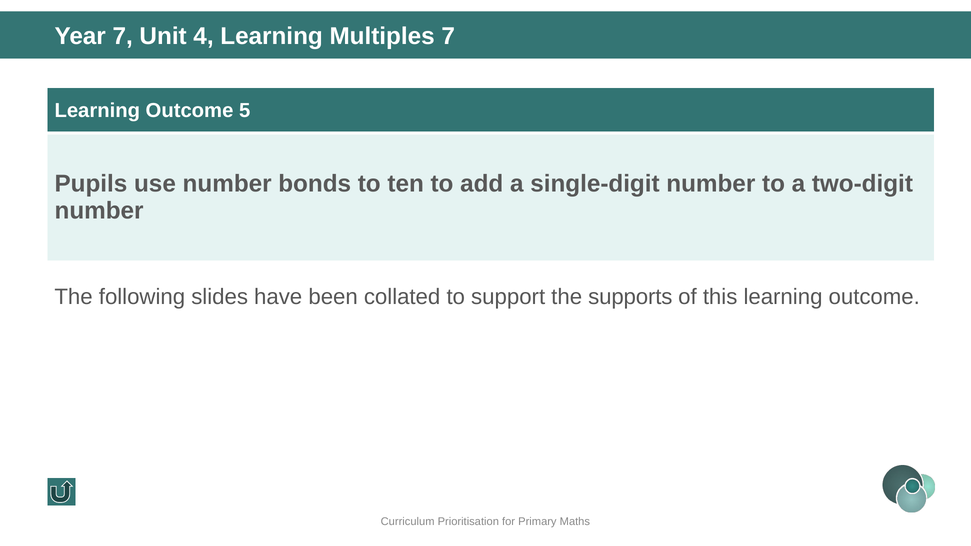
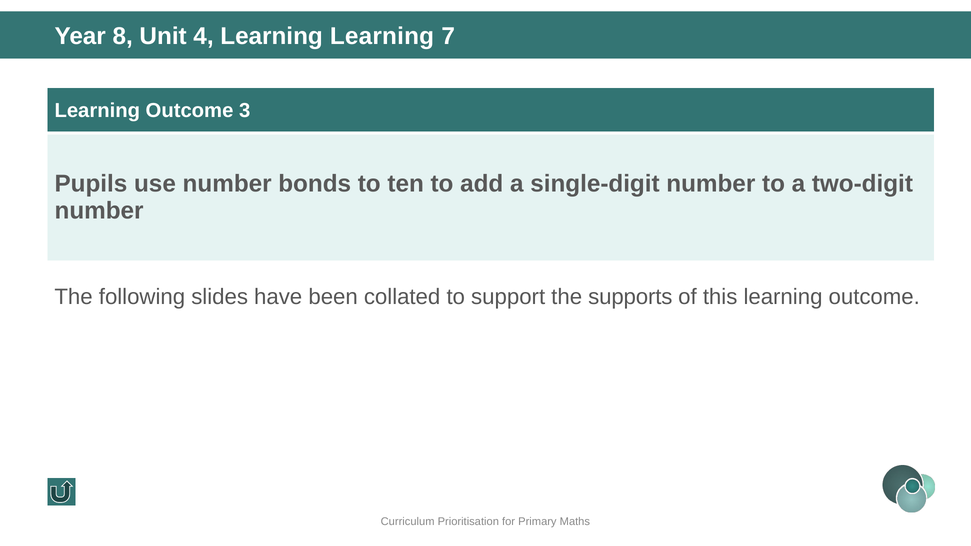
Year 7: 7 -> 8
Learning Multiples: Multiples -> Learning
5: 5 -> 3
